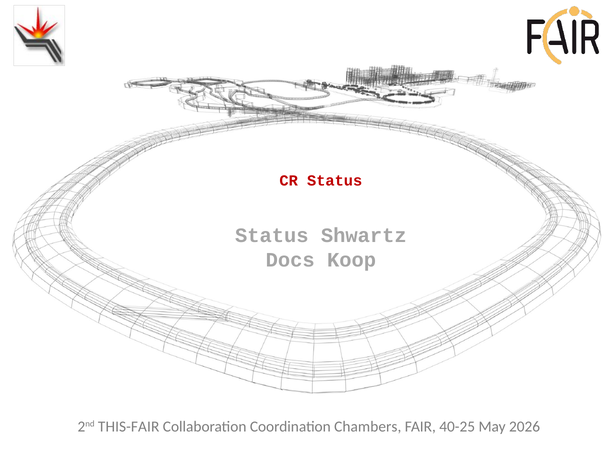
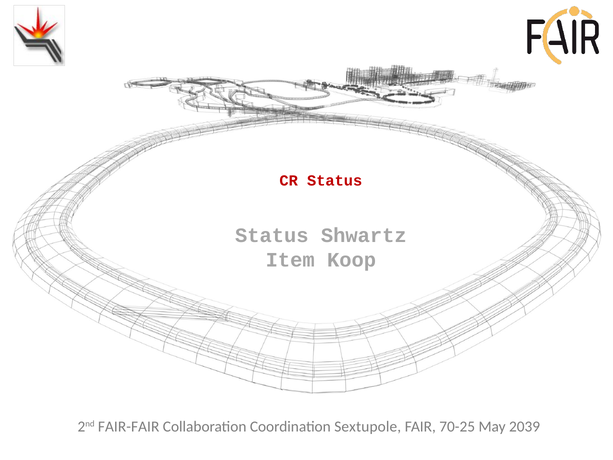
Docs: Docs -> Item
THIS-FAIR: THIS-FAIR -> FAIR-FAIR
Chambers: Chambers -> Sextupole
40-25: 40-25 -> 70-25
2026: 2026 -> 2039
